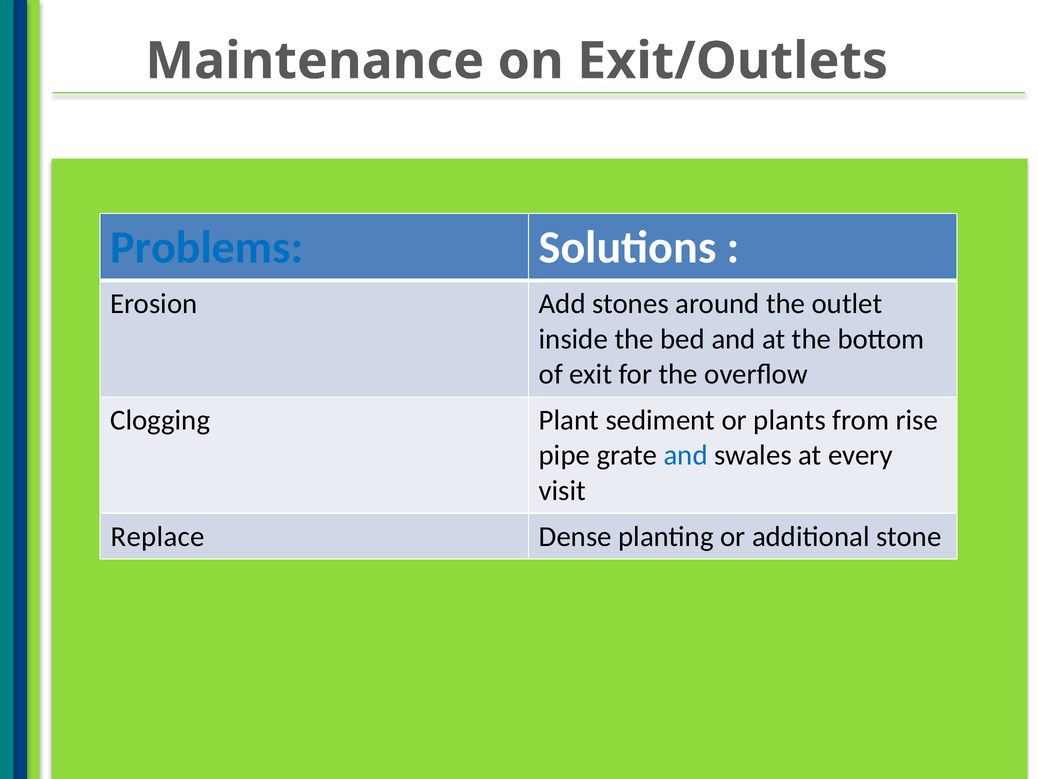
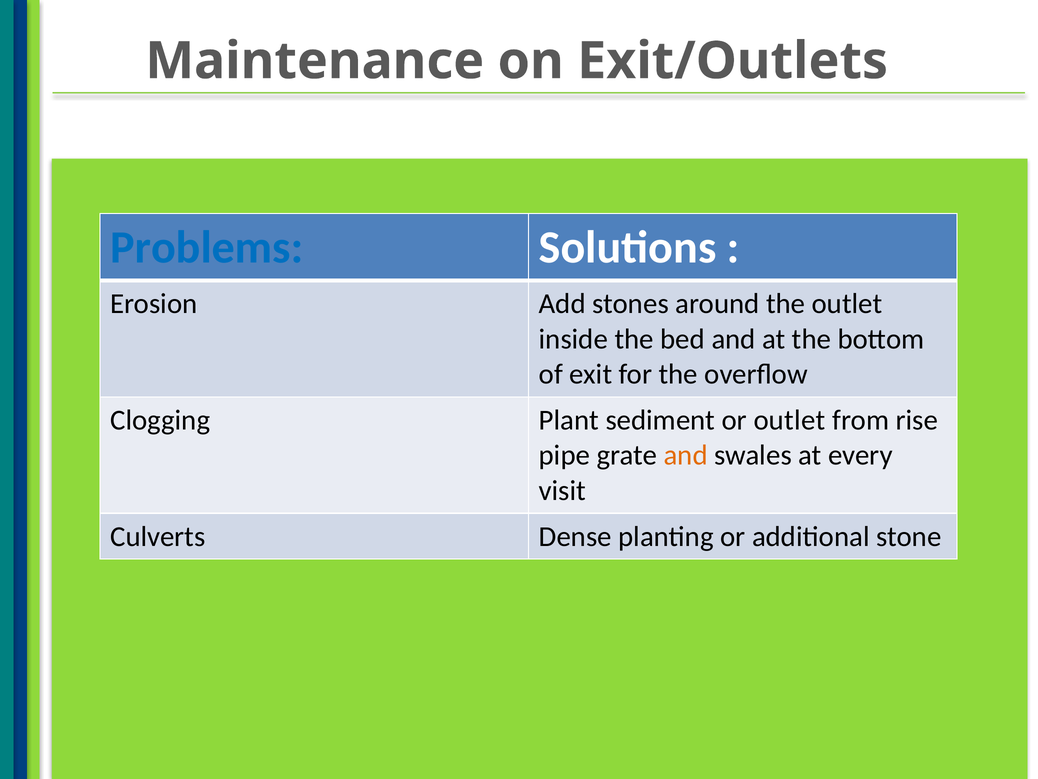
or plants: plants -> outlet
and at (686, 455) colour: blue -> orange
Replace: Replace -> Culverts
